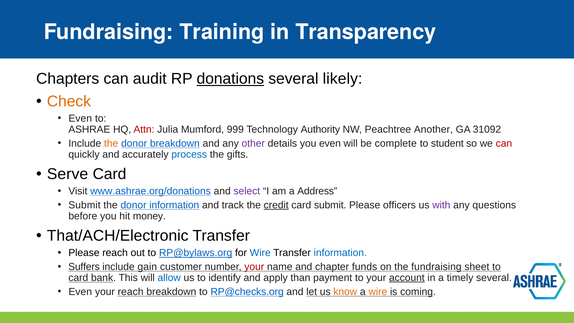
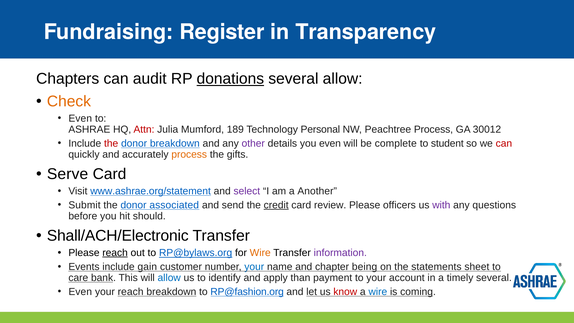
Training: Training -> Register
several likely: likely -> allow
999: 999 -> 189
Authority: Authority -> Personal
Peachtree Another: Another -> Process
31092: 31092 -> 30012
the at (111, 143) colour: orange -> red
process at (189, 154) colour: blue -> orange
www.ashrae.org/donations: www.ashrae.org/donations -> www.ashrae.org/statement
Address: Address -> Another
donor information: information -> associated
track: track -> send
card submit: submit -> review
money: money -> should
That/ACH/Electronic: That/ACH/Electronic -> Shall/ACH/Electronic
reach at (115, 253) underline: none -> present
Wire at (260, 253) colour: blue -> orange
information at (340, 253) colour: blue -> purple
Suffers: Suffers -> Events
your at (254, 267) colour: red -> blue
funds: funds -> being
the fundraising: fundraising -> statements
card at (78, 278): card -> care
account underline: present -> none
RP@checks.org: RP@checks.org -> RP@fashion.org
know colour: orange -> red
wire at (378, 292) colour: orange -> blue
